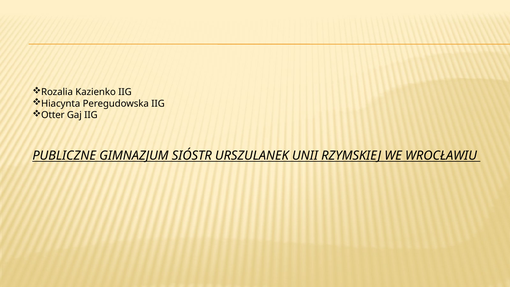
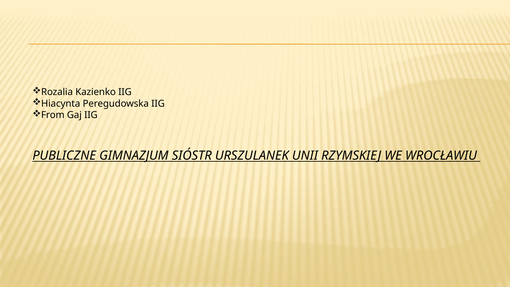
Otter: Otter -> From
